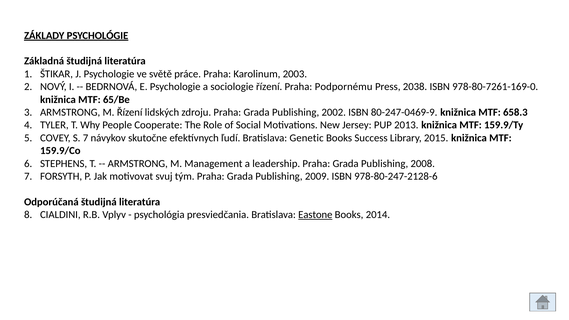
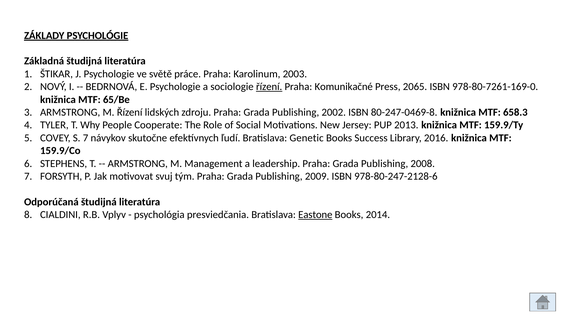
řízení at (269, 87) underline: none -> present
Podpornému: Podpornému -> Komunikačné
2038: 2038 -> 2065
80-247-0469-9: 80-247-0469-9 -> 80-247-0469-8
2015: 2015 -> 2016
